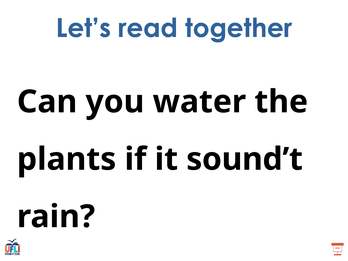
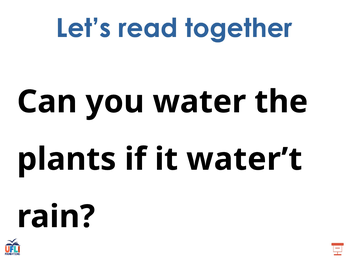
sound’t: sound’t -> water’t
